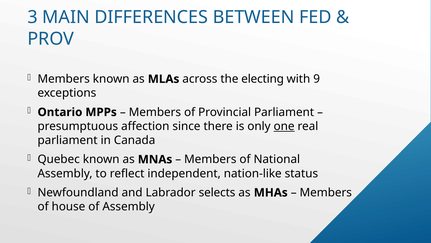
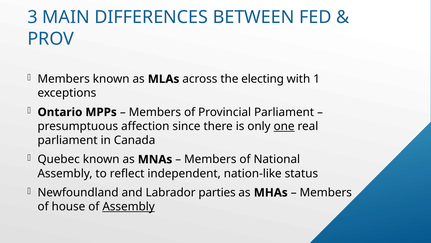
9: 9 -> 1
selects: selects -> parties
Assembly at (129, 206) underline: none -> present
